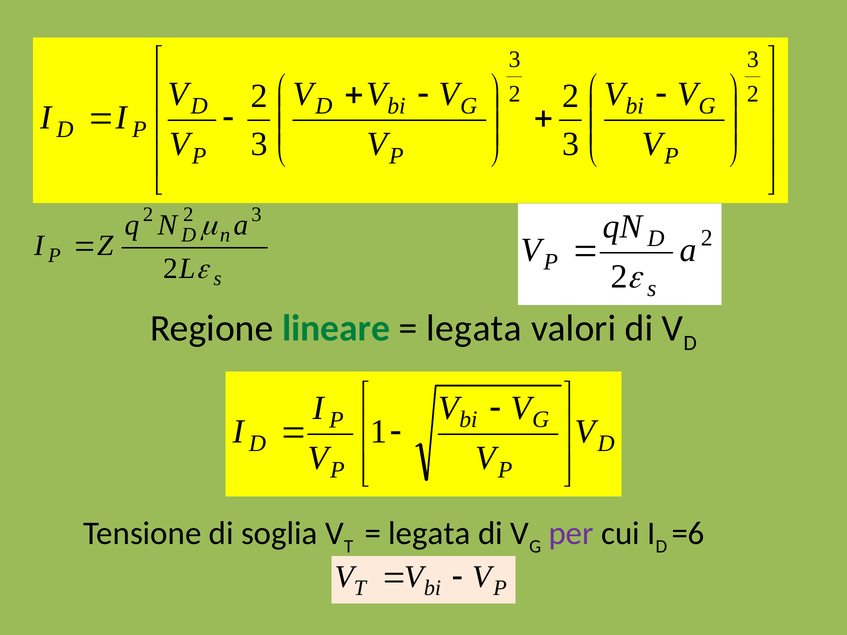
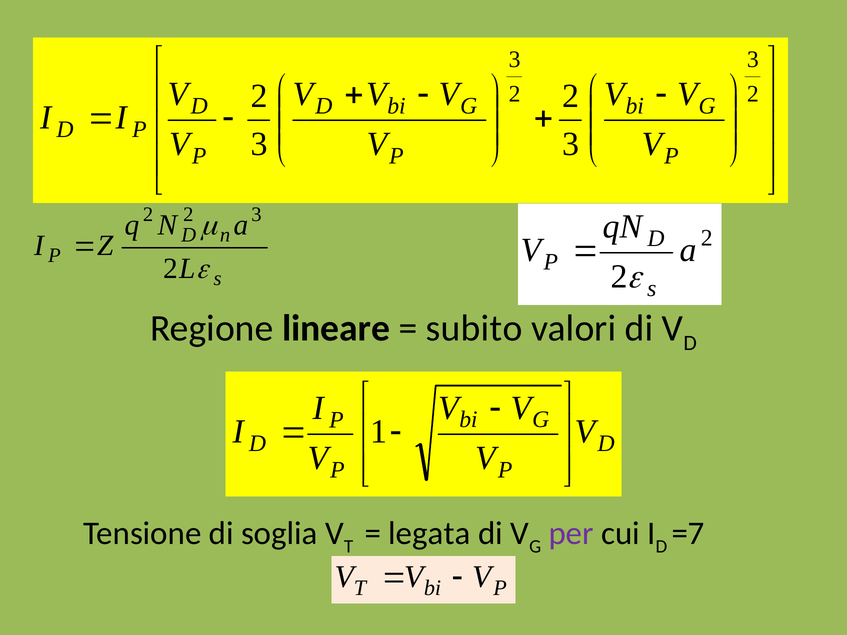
lineare colour: green -> black
legata at (474, 329): legata -> subito
=6: =6 -> =7
